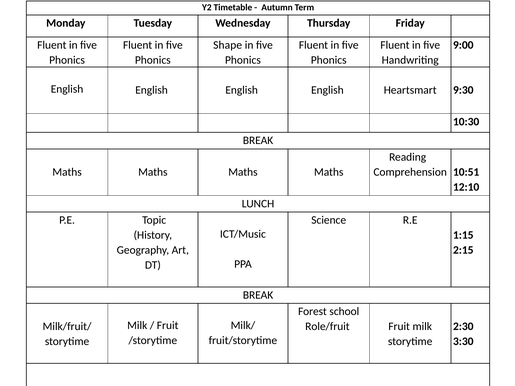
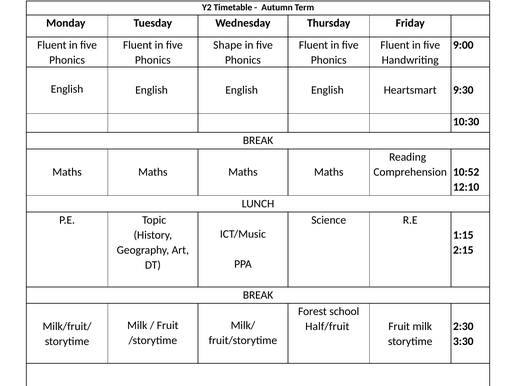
10:51: 10:51 -> 10:52
Role/fruit: Role/fruit -> Half/fruit
